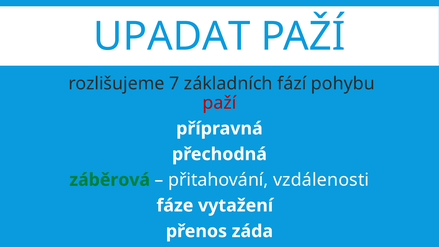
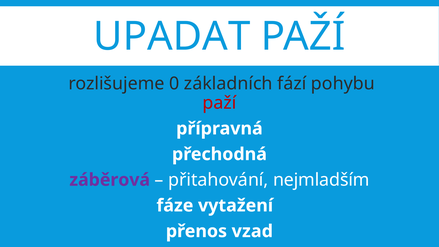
7: 7 -> 0
záběrová colour: green -> purple
vzdálenosti: vzdálenosti -> nejmladším
záda: záda -> vzad
